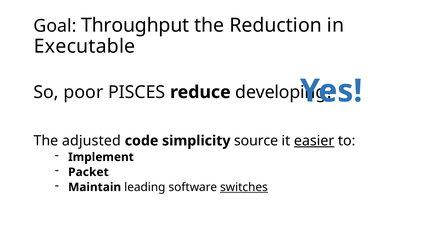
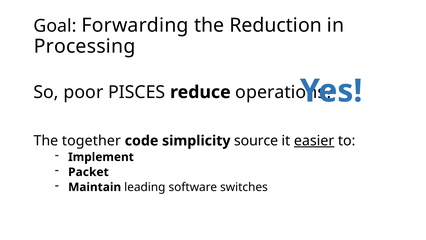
Throughput: Throughput -> Forwarding
Executable: Executable -> Processing
developing: developing -> operations
adjusted: adjusted -> together
switches underline: present -> none
